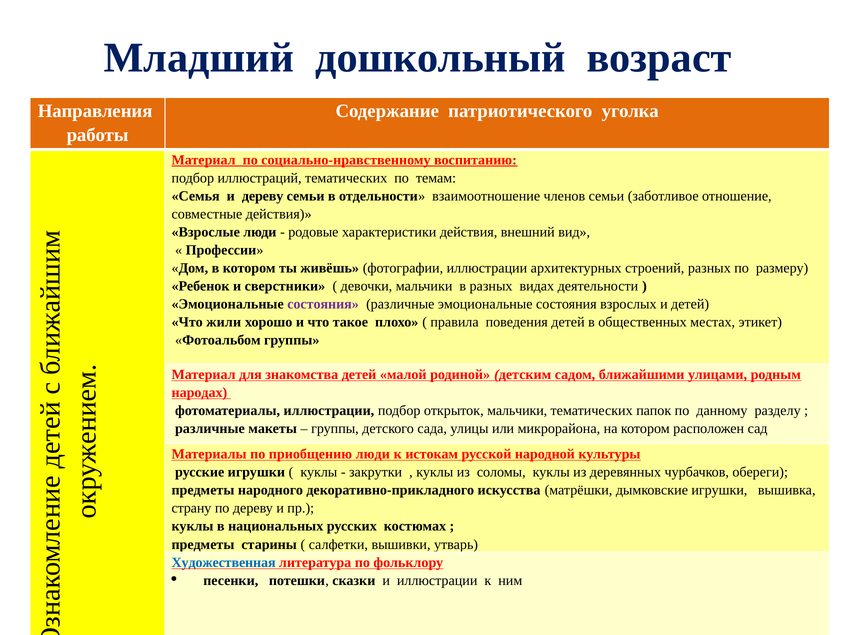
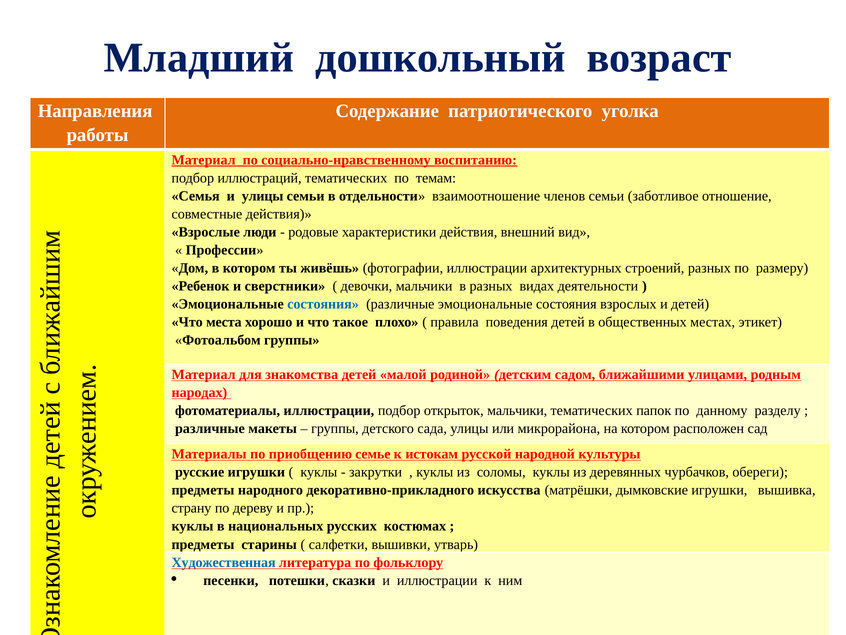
и дереву: дереву -> улицы
состояния at (323, 304) colour: purple -> blue
жили: жили -> места
приобщению люди: люди -> семье
